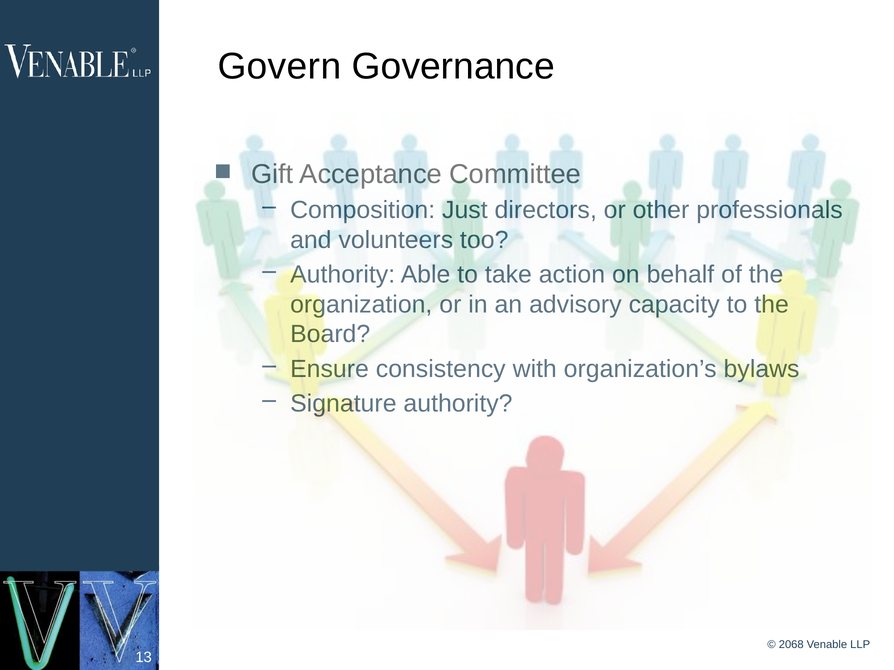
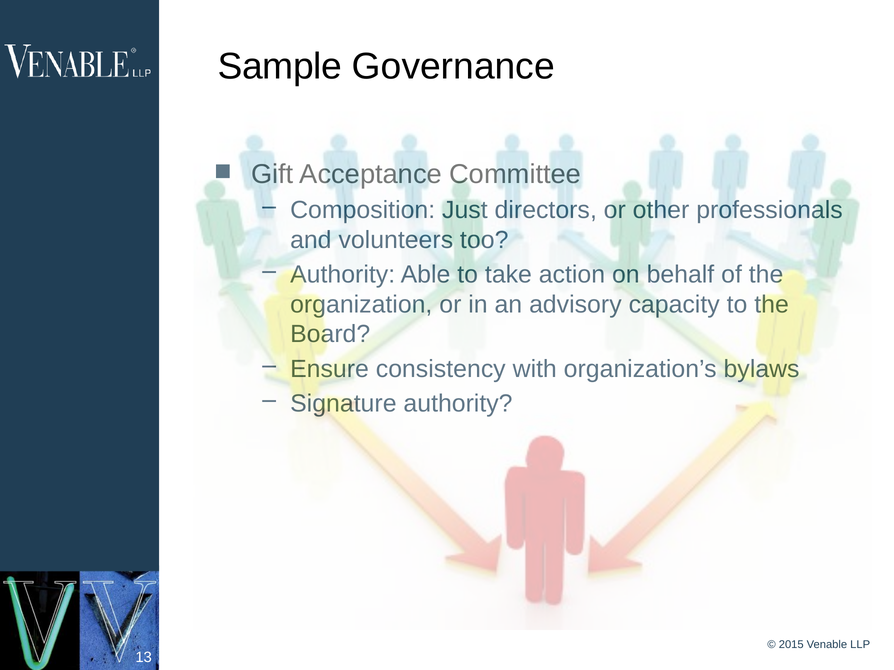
Govern: Govern -> Sample
2068: 2068 -> 2015
